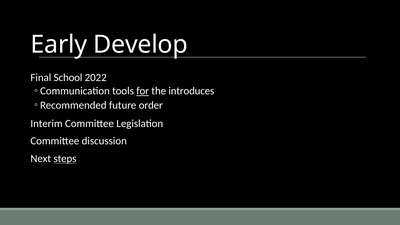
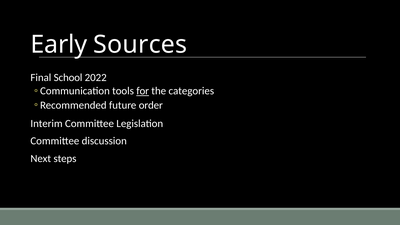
Develop: Develop -> Sources
introduces: introduces -> categories
steps underline: present -> none
